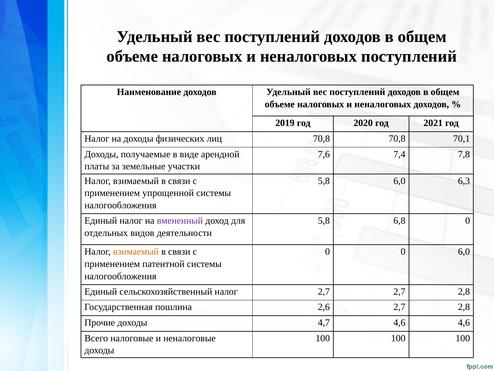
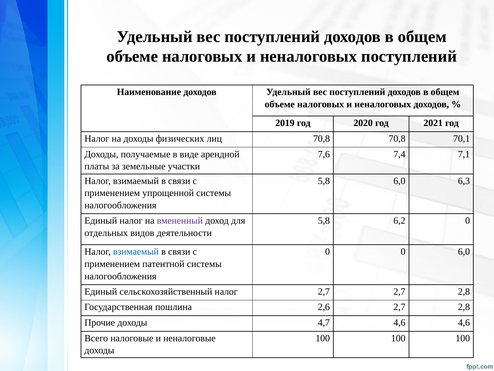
7,8: 7,8 -> 7,1
6,8: 6,8 -> 6,2
взимаемый at (136, 251) colour: orange -> blue
